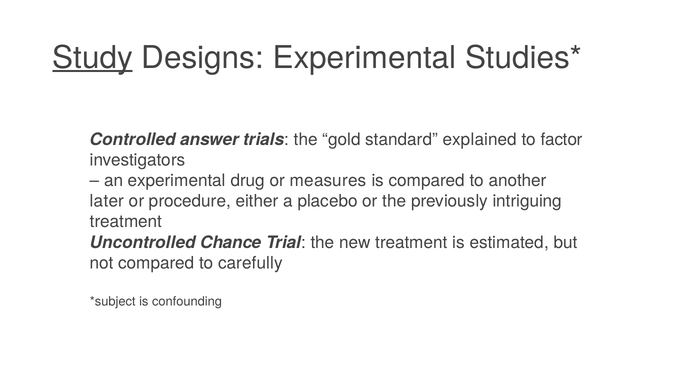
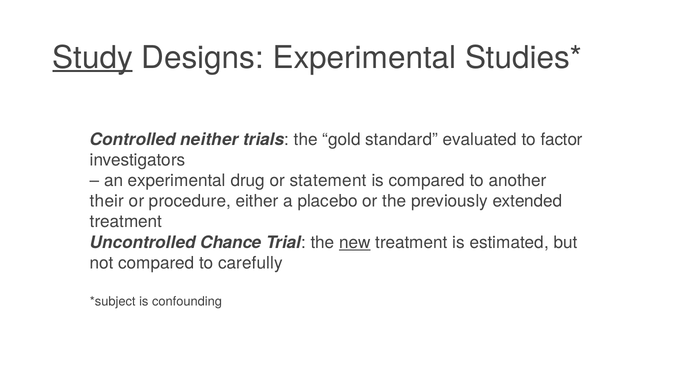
answer: answer -> neither
explained: explained -> evaluated
measures: measures -> statement
later: later -> their
intriguing: intriguing -> extended
new underline: none -> present
